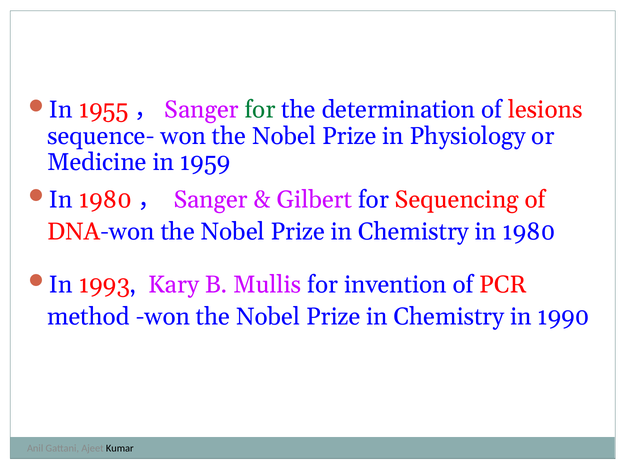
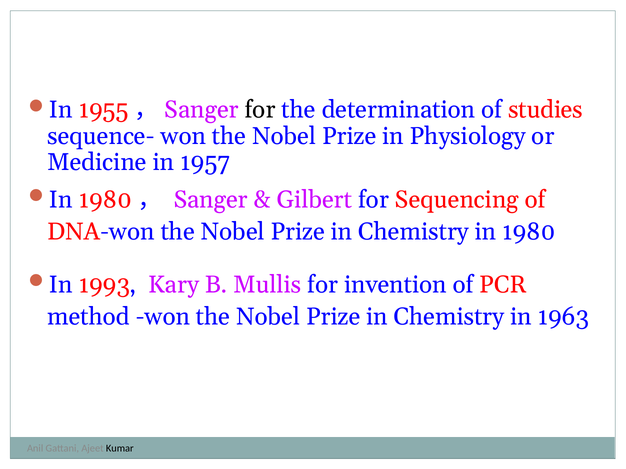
for at (260, 110) colour: green -> black
lesions: lesions -> studies
1959: 1959 -> 1957
1990: 1990 -> 1963
